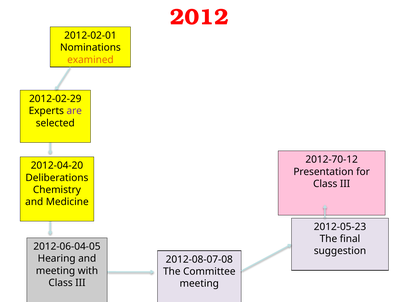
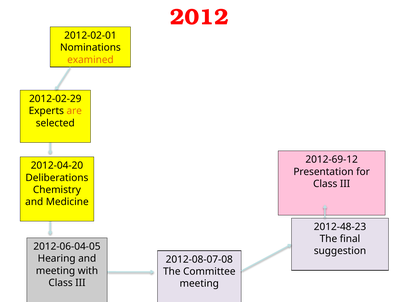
are colour: purple -> orange
2012-70-12: 2012-70-12 -> 2012-69-12
2012-05-23: 2012-05-23 -> 2012-48-23
